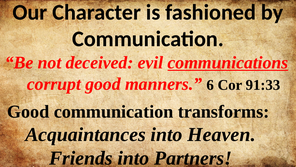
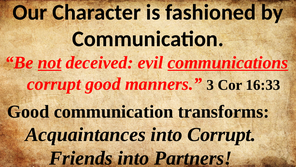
not underline: none -> present
6: 6 -> 3
91:33: 91:33 -> 16:33
into Heaven: Heaven -> Corrupt
